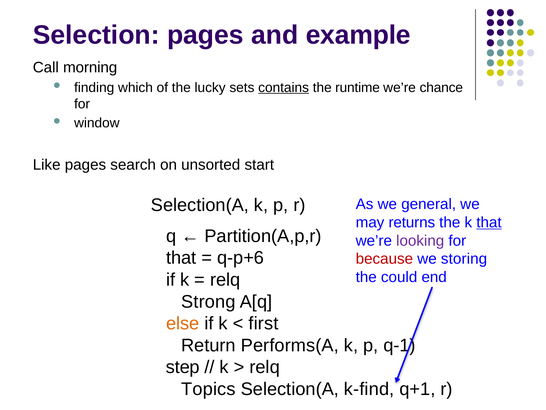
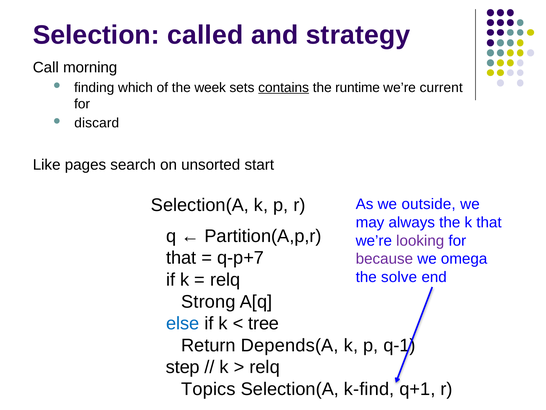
Selection pages: pages -> called
example: example -> strategy
lucky: lucky -> week
chance: chance -> current
window: window -> discard
general: general -> outside
returns: returns -> always
that at (489, 222) underline: present -> none
q-p+6: q-p+6 -> q-p+7
because colour: red -> purple
storing: storing -> omega
could: could -> solve
else colour: orange -> blue
first: first -> tree
Performs(A: Performs(A -> Depends(A
